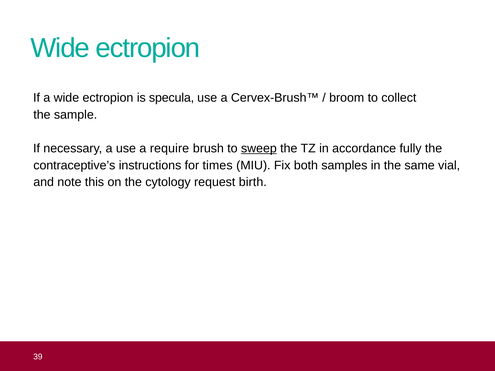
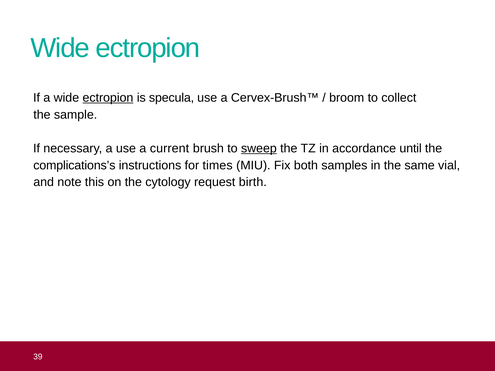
ectropion at (108, 98) underline: none -> present
require: require -> current
fully: fully -> until
contraceptive’s: contraceptive’s -> complications’s
